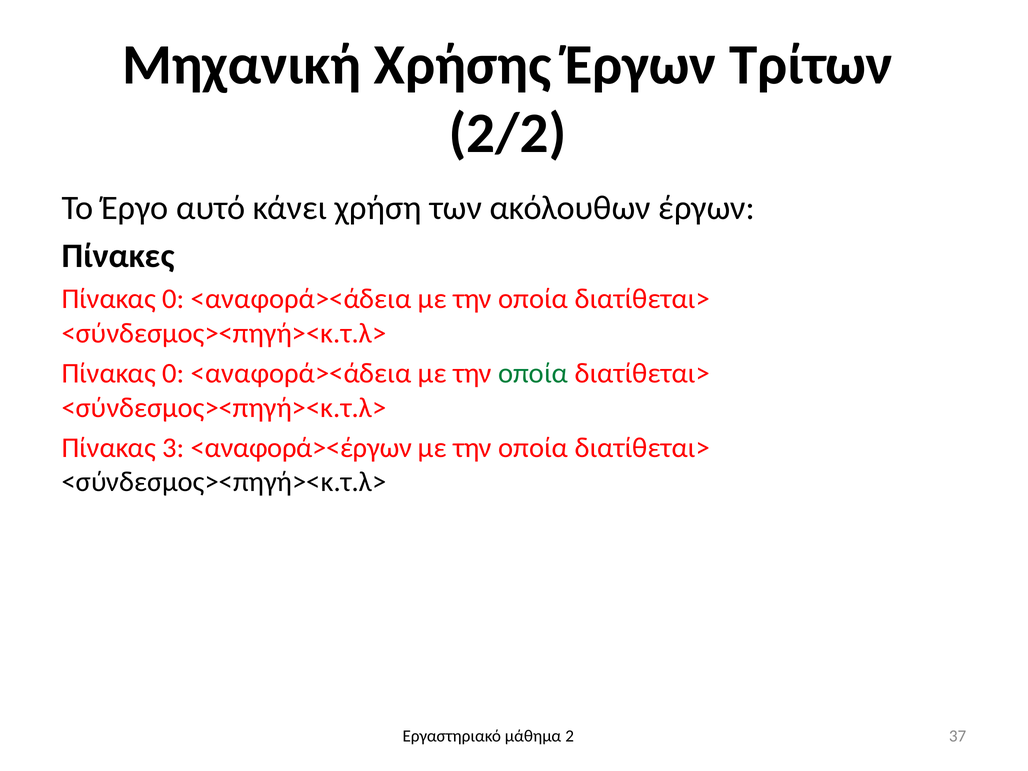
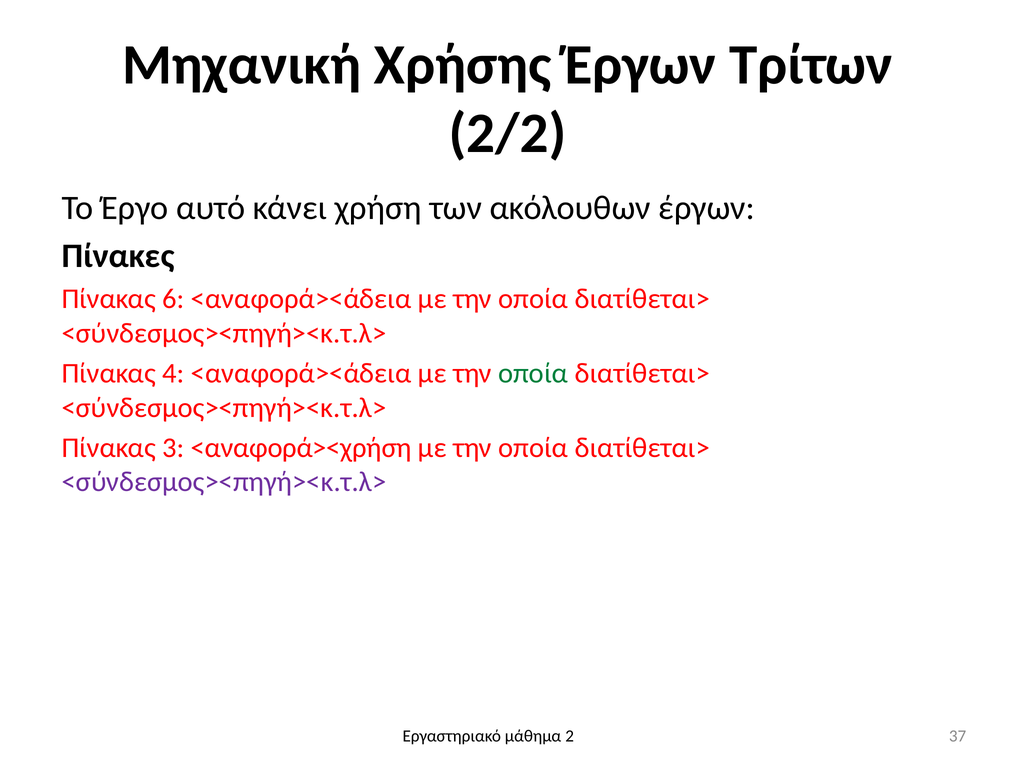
0 at (173, 299): 0 -> 6
0 at (173, 373): 0 -> 4
<αναφορά><έργων: <αναφορά><έργων -> <αναφορά><χρήση
<σύνδεσμος><πηγή><κ.τ.λ> at (224, 482) colour: black -> purple
